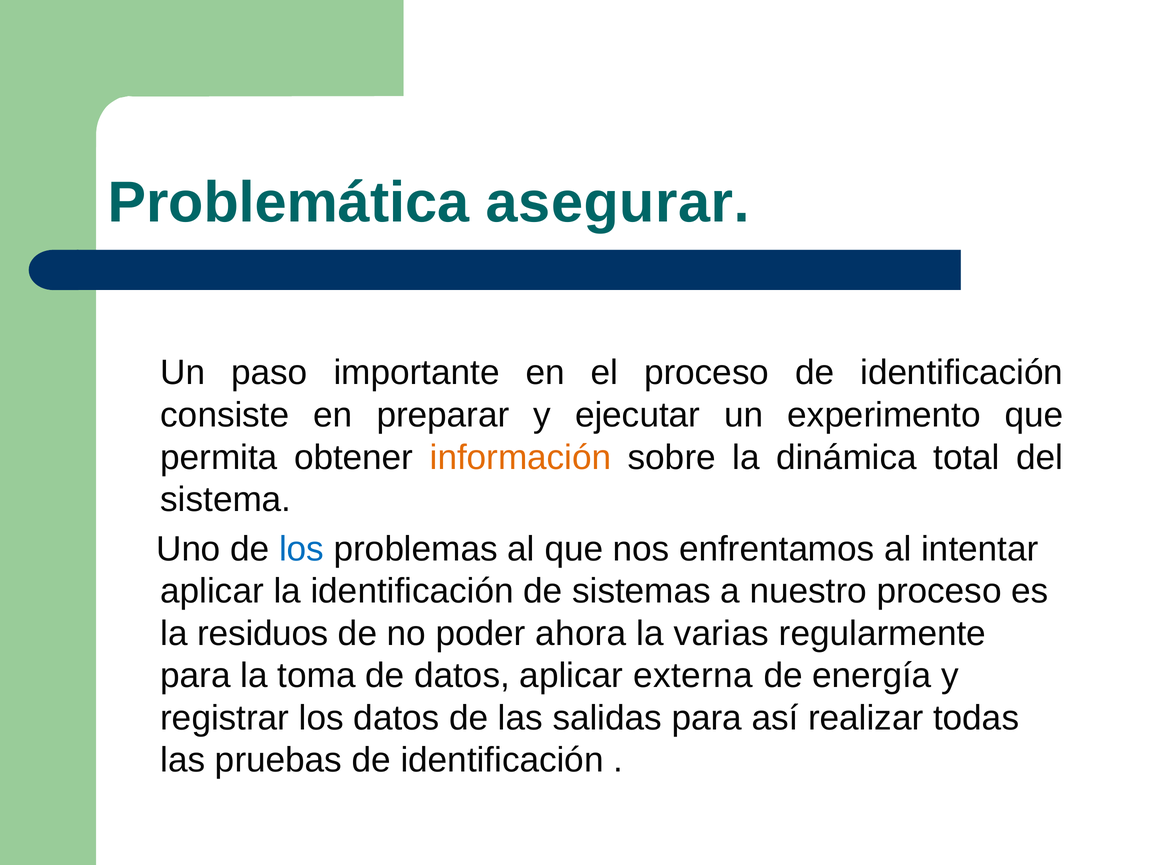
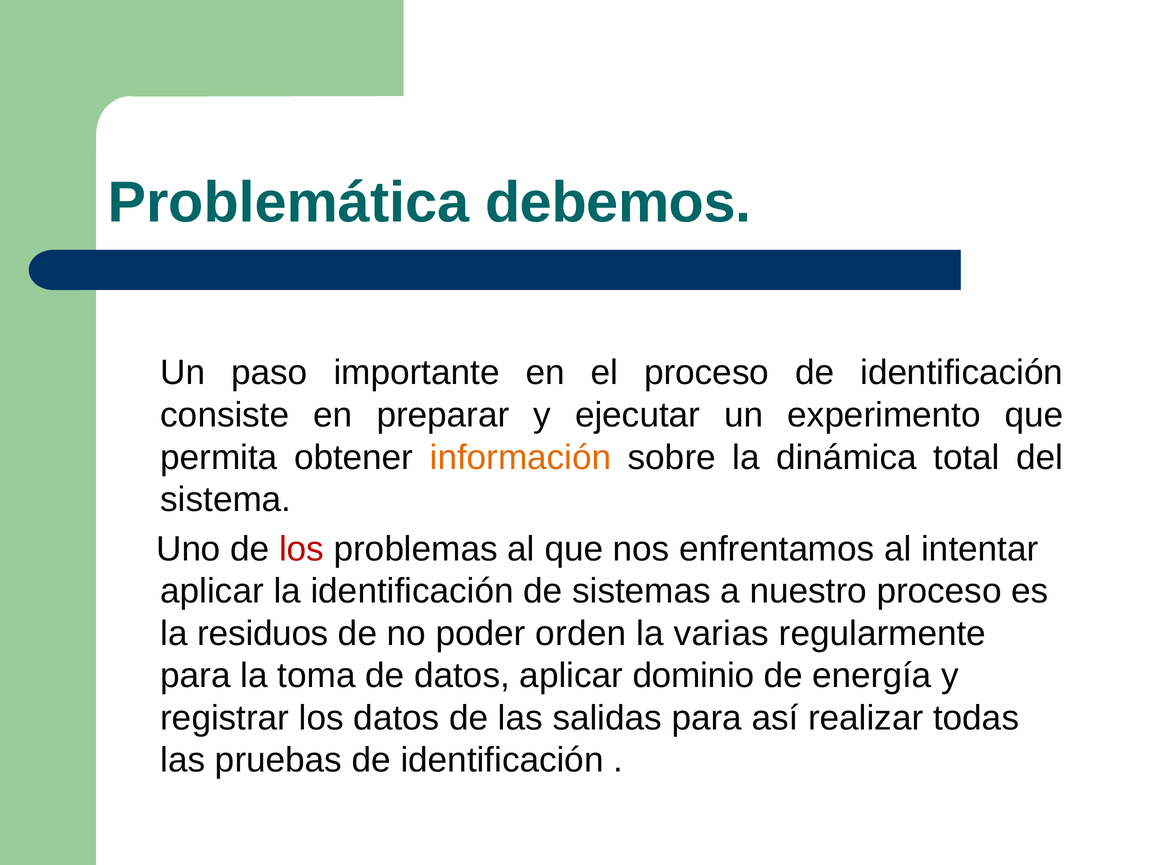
asegurar: asegurar -> debemos
los at (302, 549) colour: blue -> red
ahora: ahora -> orden
externa: externa -> dominio
